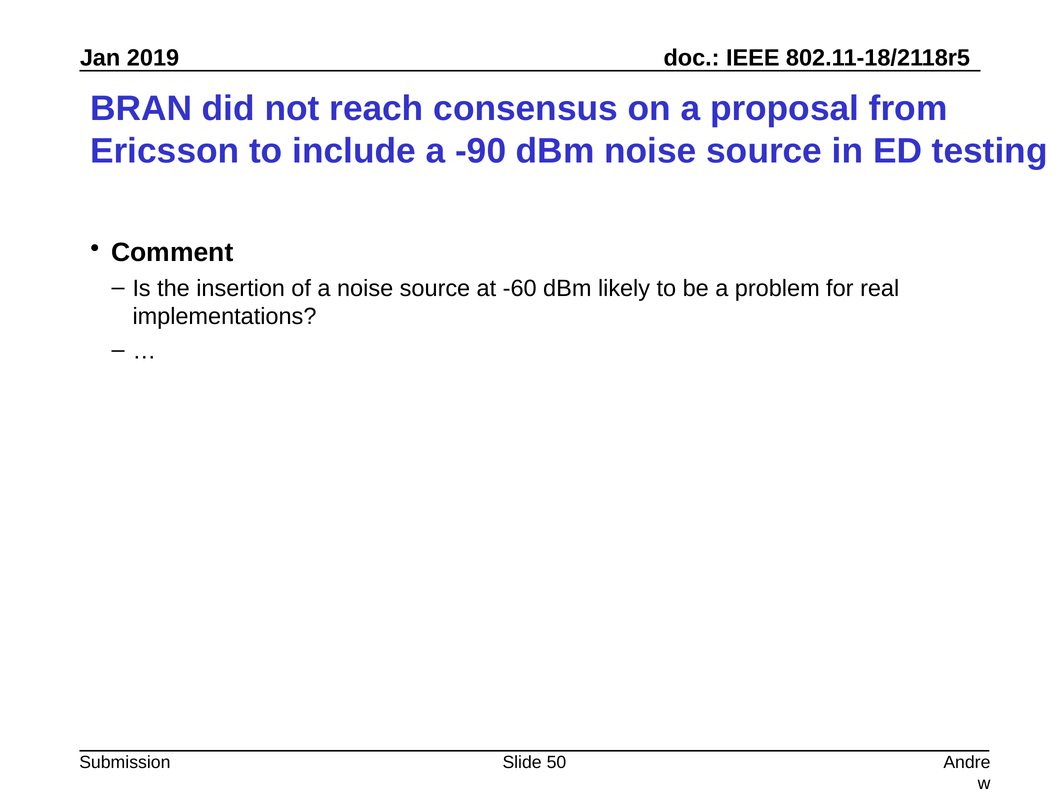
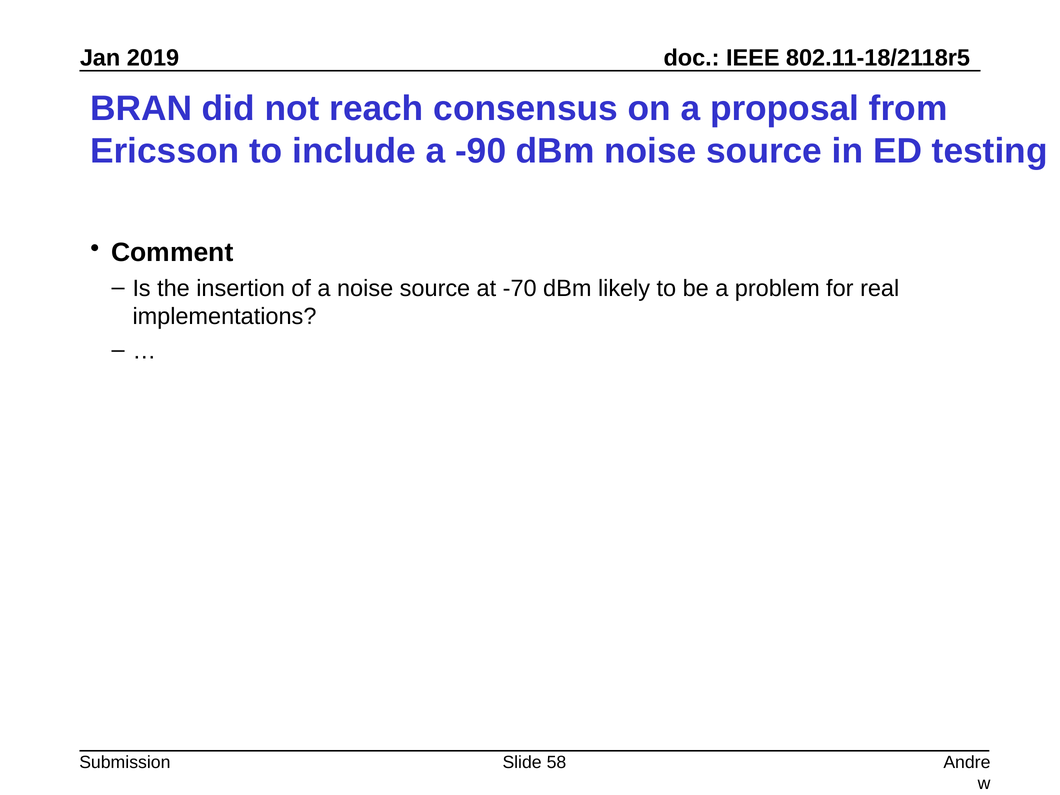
-60: -60 -> -70
50: 50 -> 58
